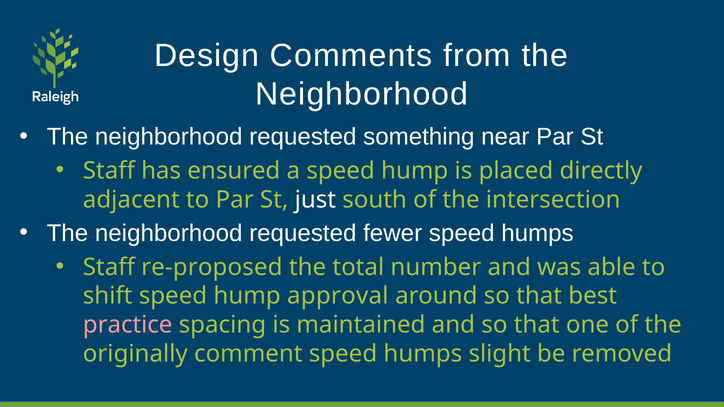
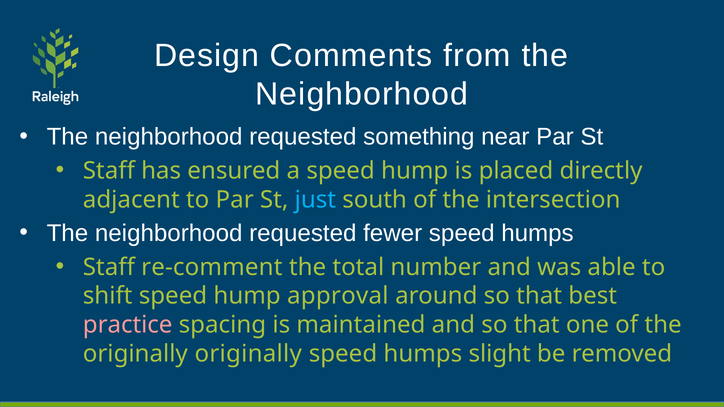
just colour: white -> light blue
re-proposed: re-proposed -> re-comment
originally comment: comment -> originally
